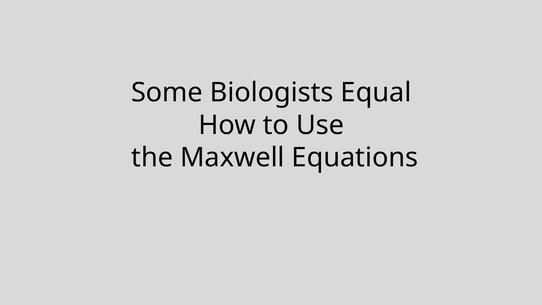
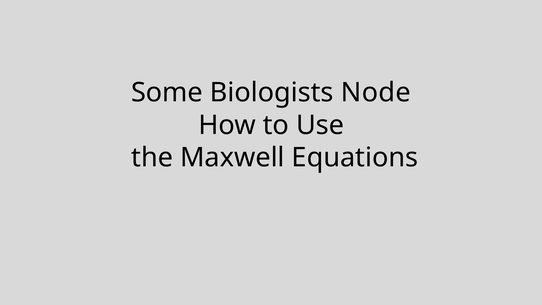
Equal: Equal -> Node
